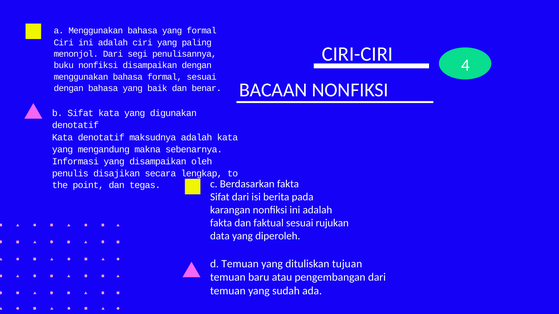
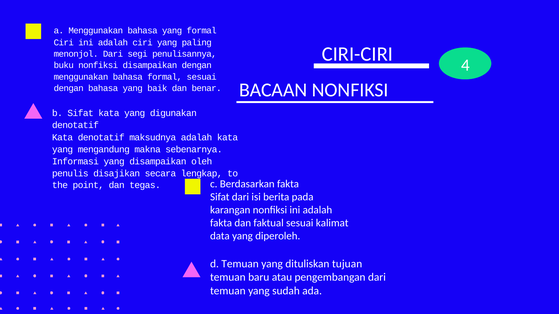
rujukan: rujukan -> kalimat
